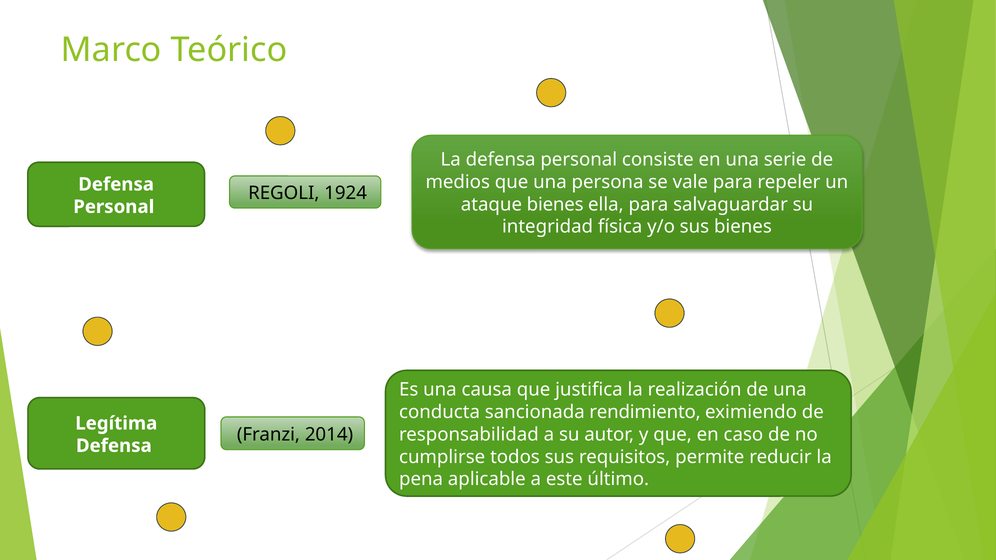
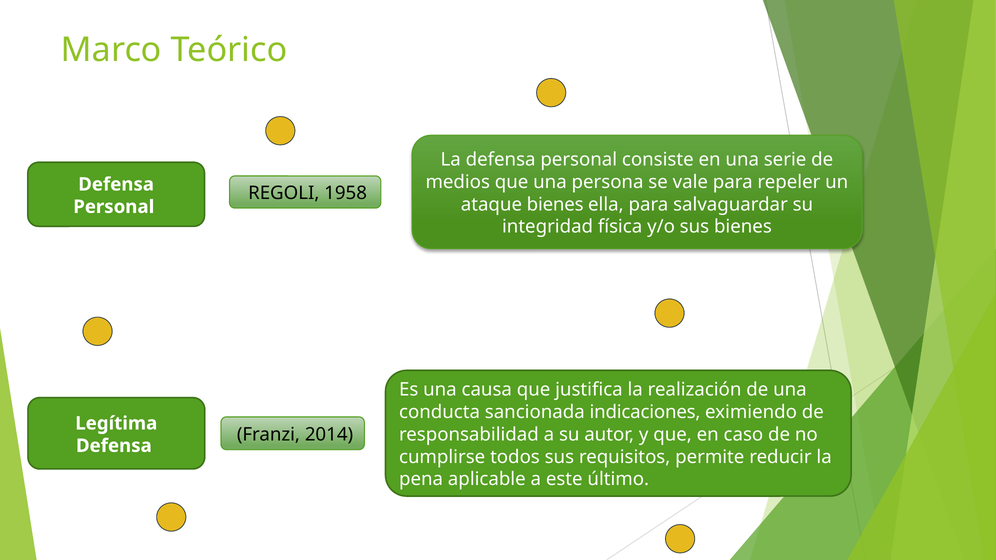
1924: 1924 -> 1958
rendimiento: rendimiento -> indicaciones
